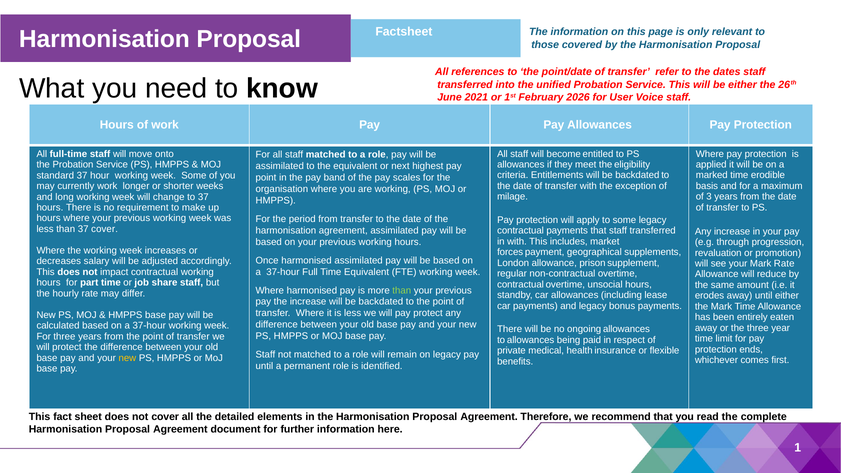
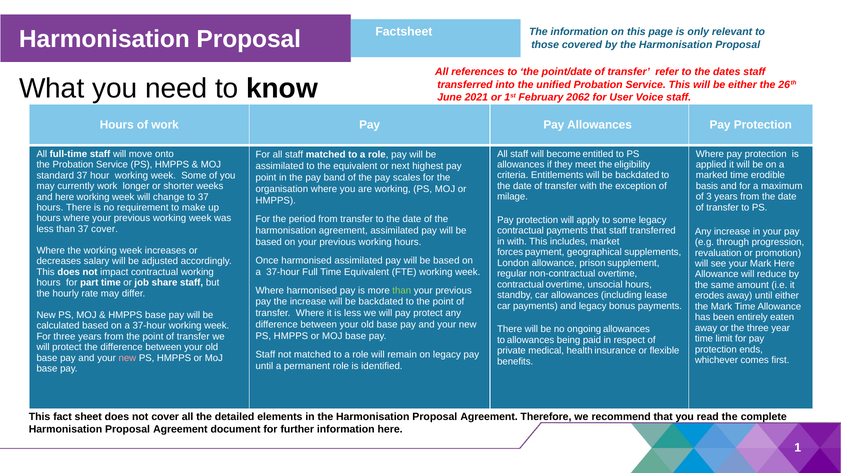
2026: 2026 -> 2062
and long: long -> here
Mark Rate: Rate -> Here
new at (127, 358) colour: yellow -> pink
